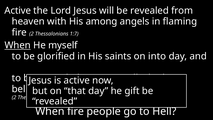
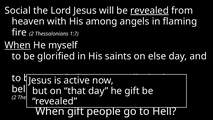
Active at (18, 11): Active -> Social
revealed at (150, 11) underline: none -> present
into: into -> else
When fire: fire -> gift
